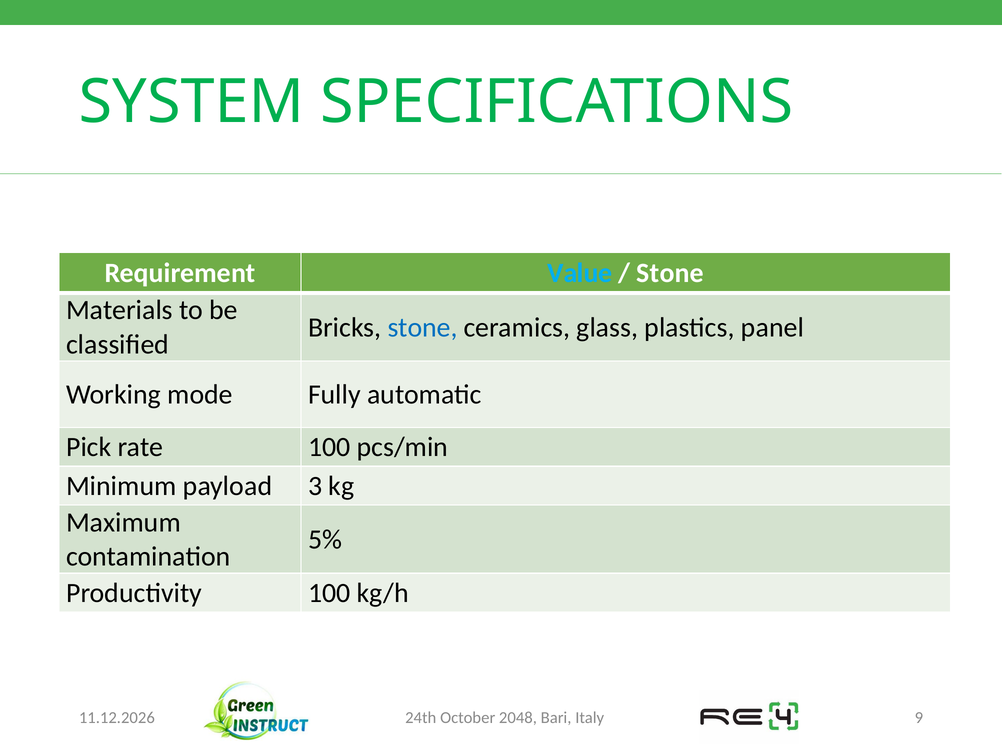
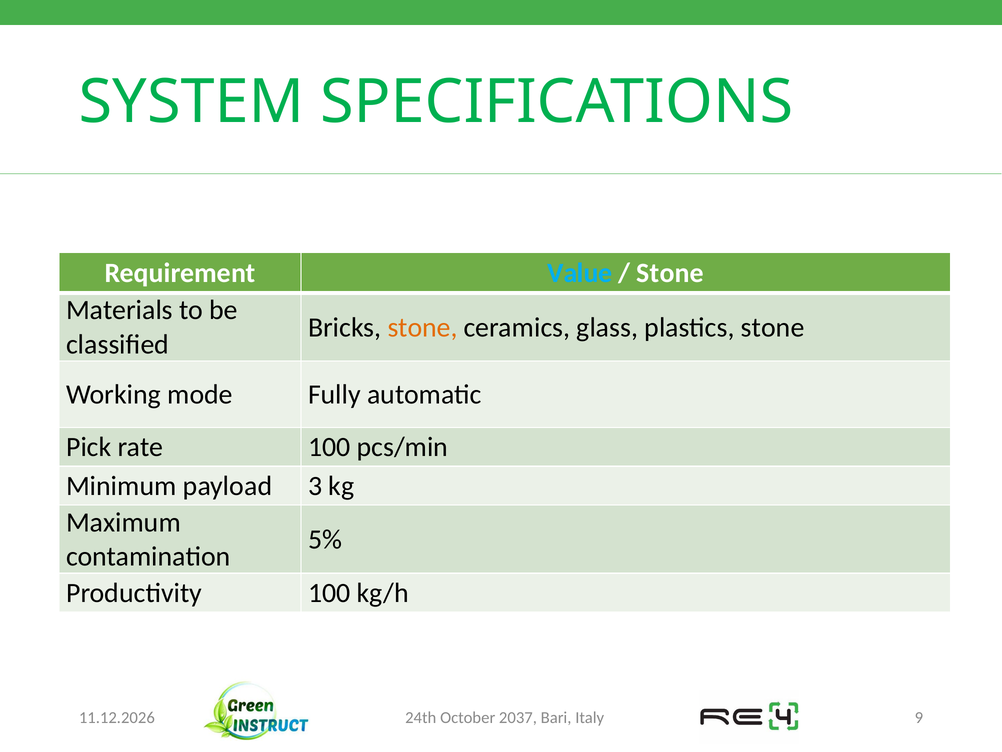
stone at (423, 327) colour: blue -> orange
plastics panel: panel -> stone
2048: 2048 -> 2037
